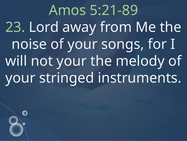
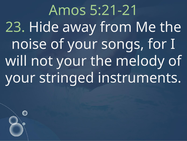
5:21-89: 5:21-89 -> 5:21-21
Lord: Lord -> Hide
